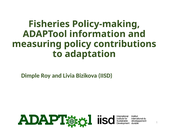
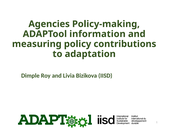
Fisheries: Fisheries -> Agencies
